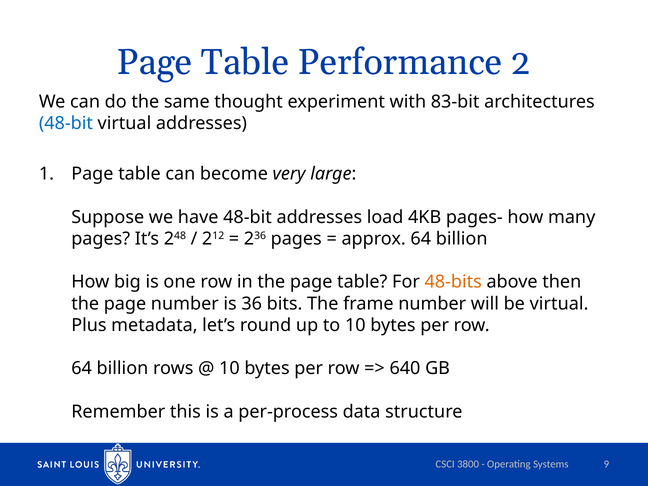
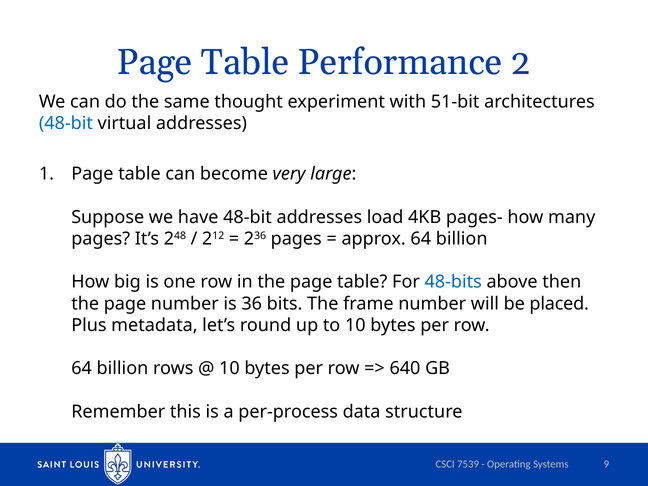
83-bit: 83-bit -> 51-bit
48-bits colour: orange -> blue
be virtual: virtual -> placed
3800: 3800 -> 7539
